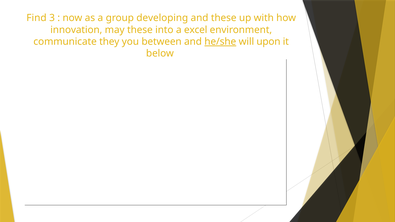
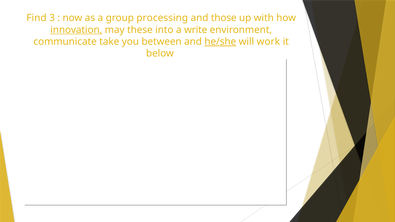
developing: developing -> processing
and these: these -> those
innovation underline: none -> present
excel: excel -> write
they: they -> take
upon: upon -> work
